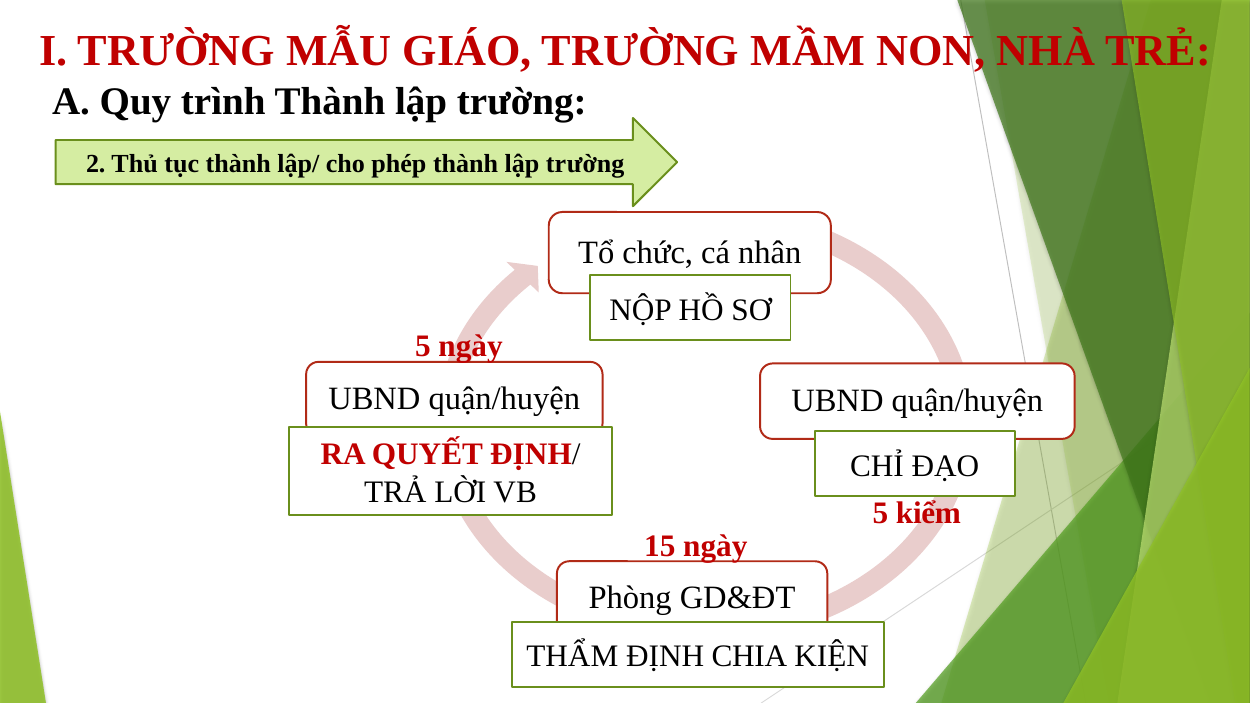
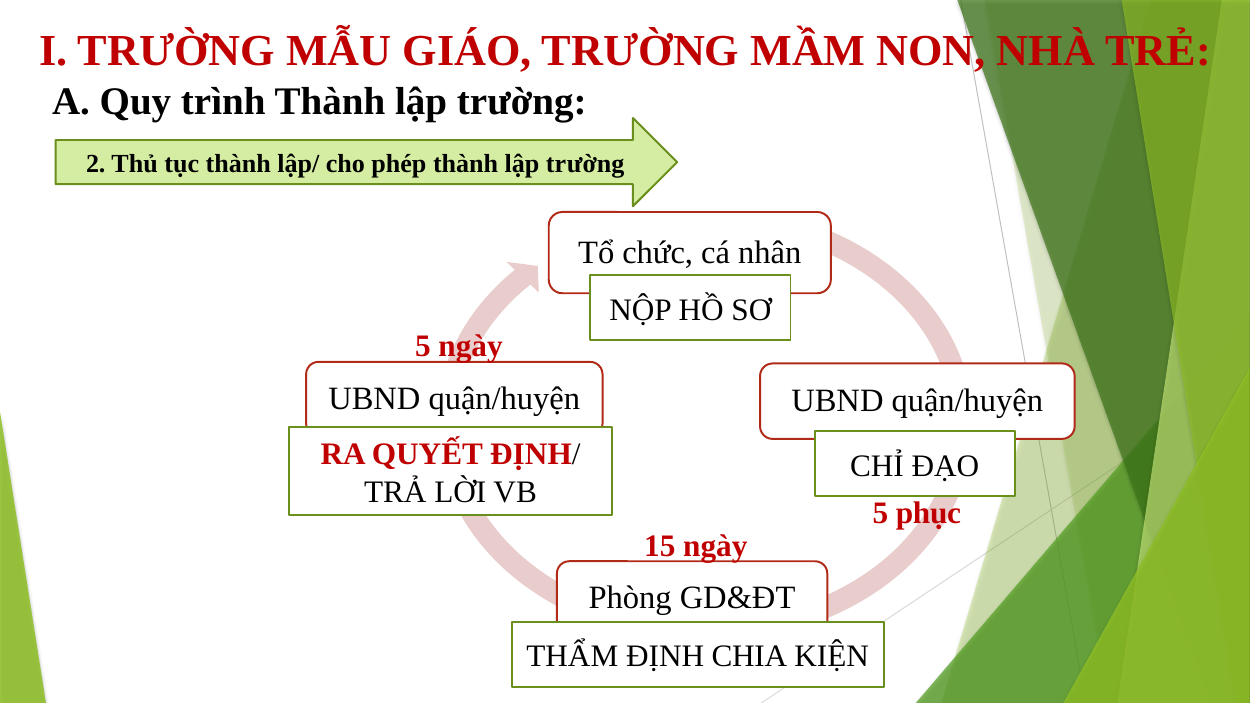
kiểm: kiểm -> phục
